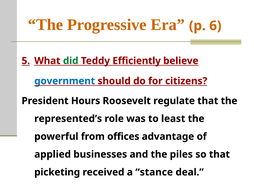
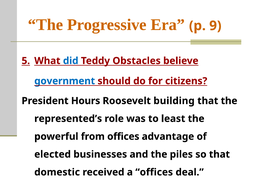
6: 6 -> 9
did colour: green -> blue
Efficiently: Efficiently -> Obstacles
regulate: regulate -> building
applied: applied -> elected
picketing: picketing -> domestic
a stance: stance -> offices
